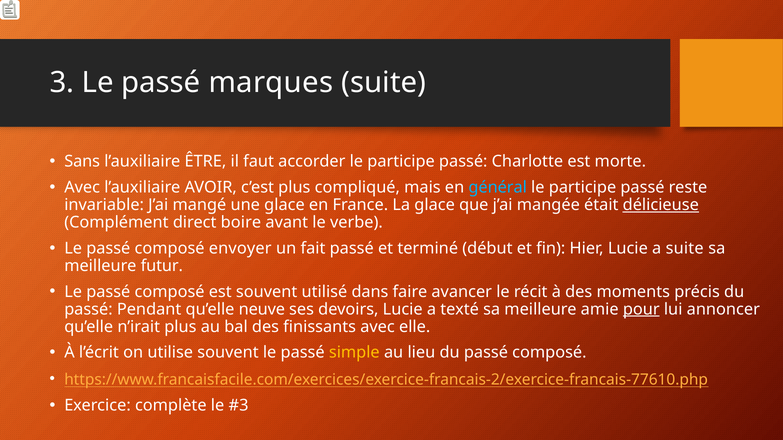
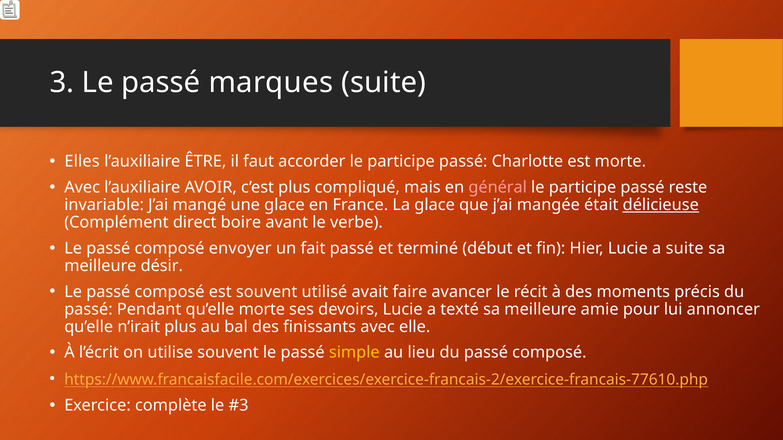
Sans: Sans -> Elles
général colour: light blue -> pink
futur: futur -> désir
dans: dans -> avait
qu’elle neuve: neuve -> morte
pour underline: present -> none
